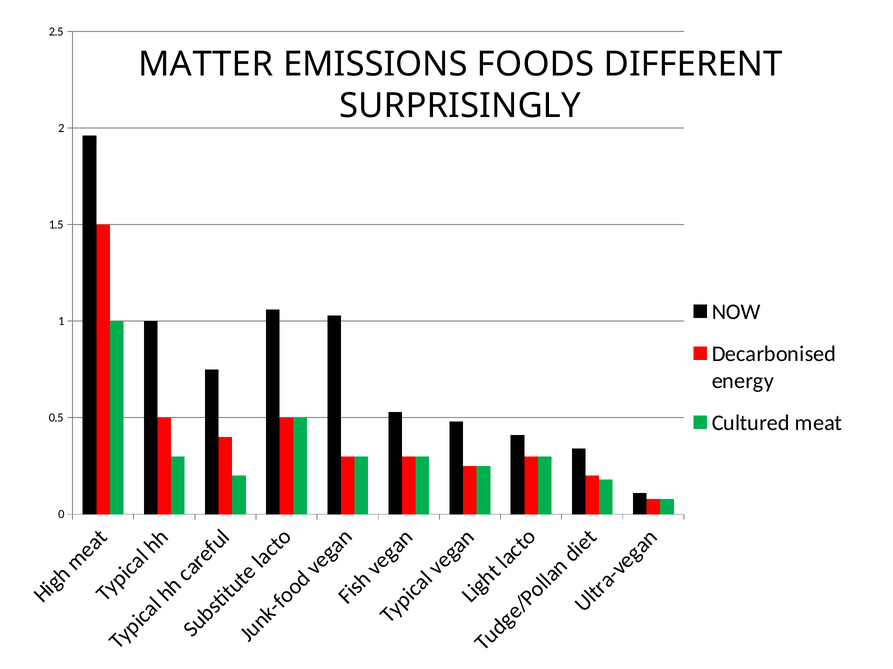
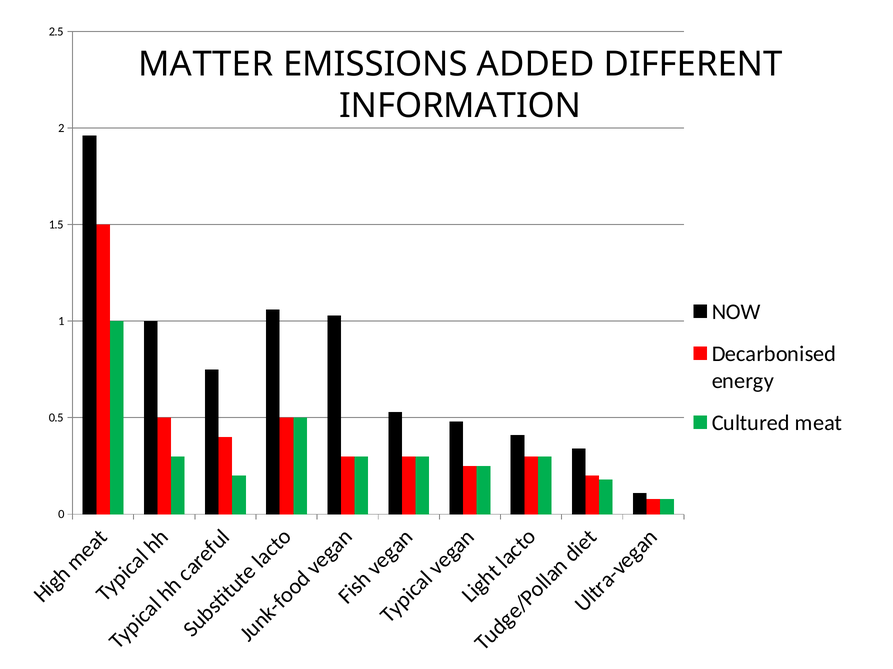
FOODS: FOODS -> ADDED
SURPRISINGLY: SURPRISINGLY -> INFORMATION
